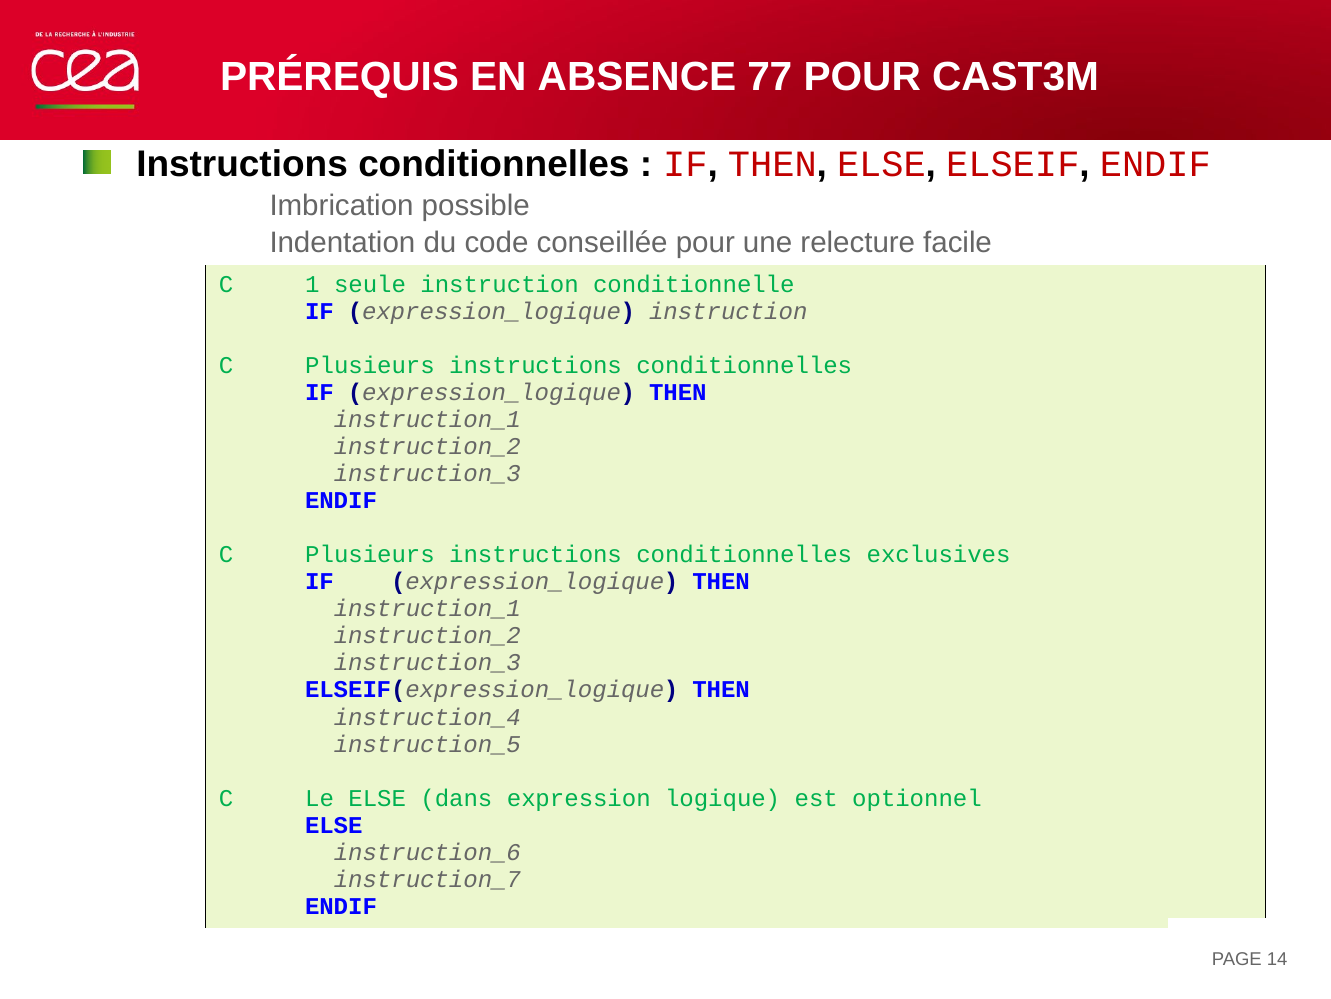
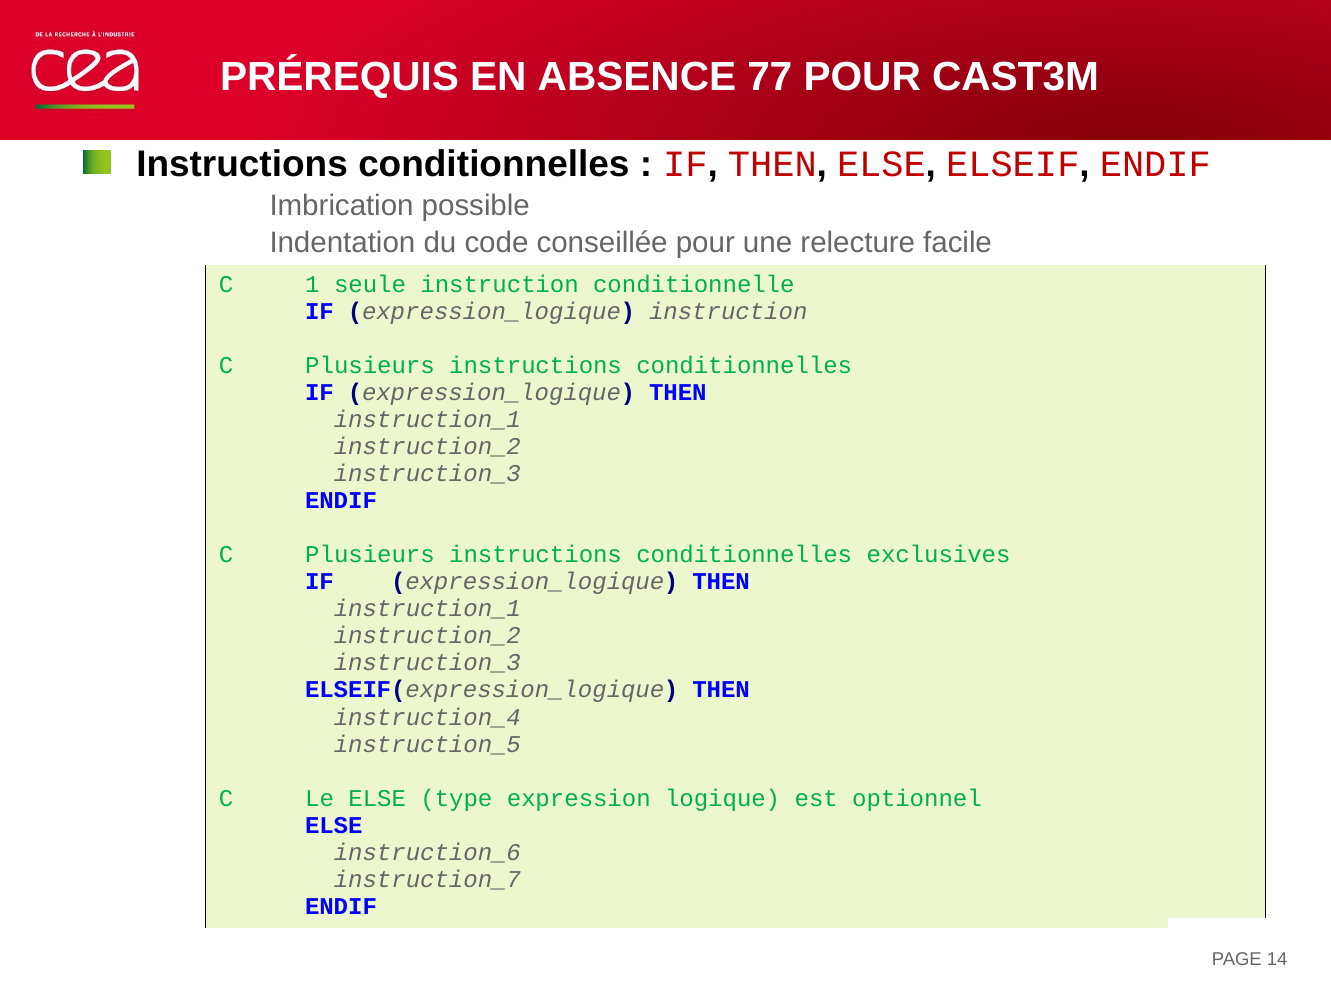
dans: dans -> type
